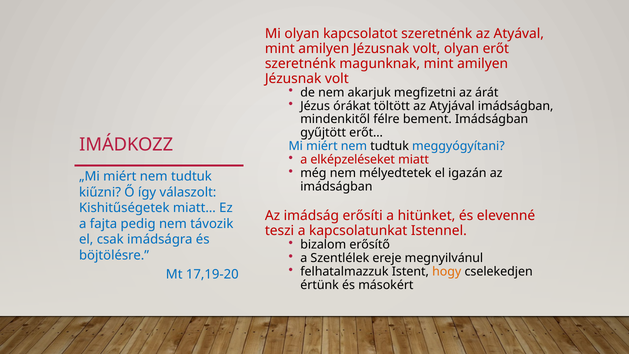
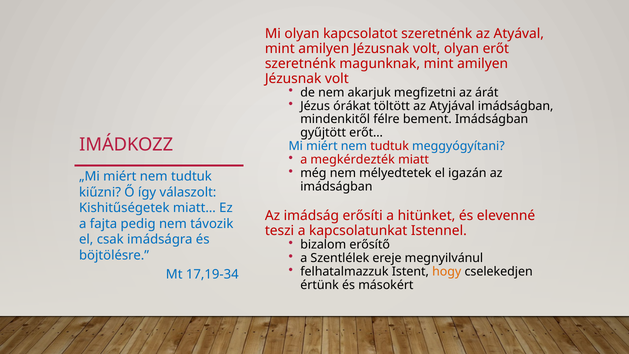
tudtuk at (390, 146) colour: black -> red
elképzeléseket: elképzeléseket -> megkérdezték
17,19-20: 17,19-20 -> 17,19-34
